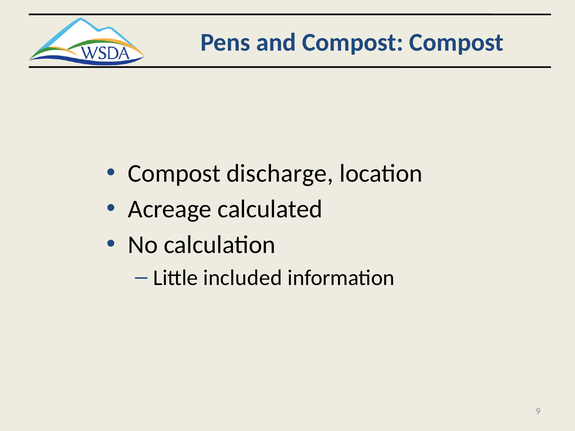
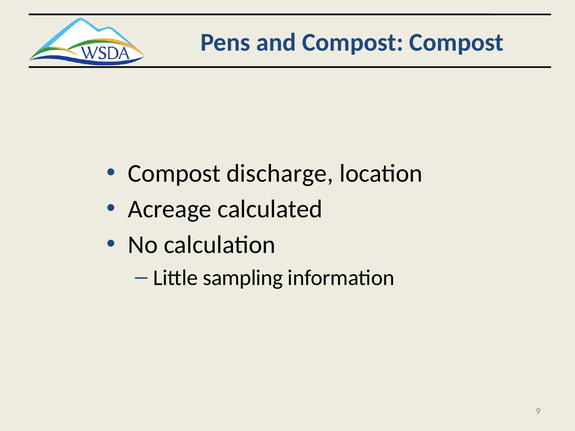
included: included -> sampling
